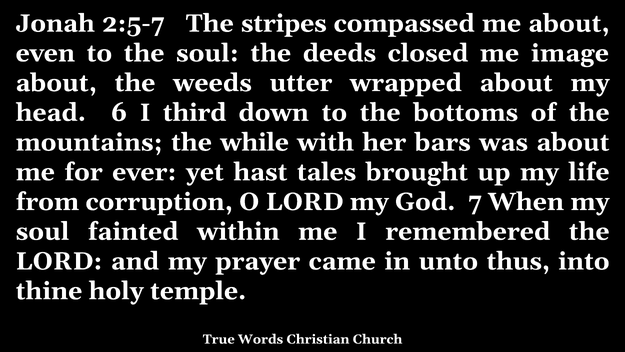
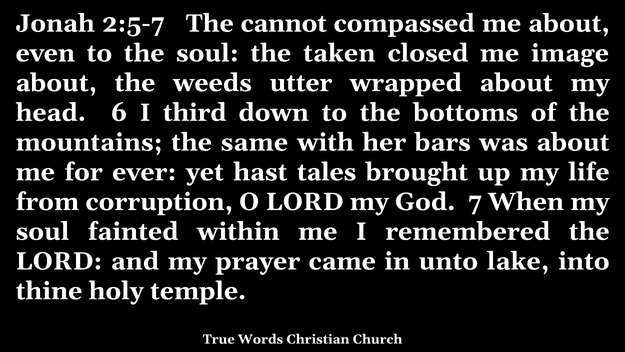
stripes: stripes -> cannot
deeds: deeds -> taken
while: while -> same
thus: thus -> lake
